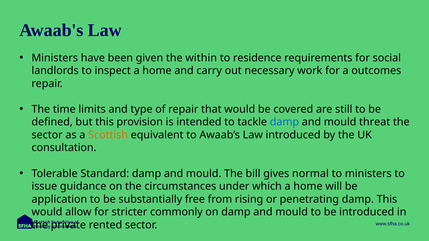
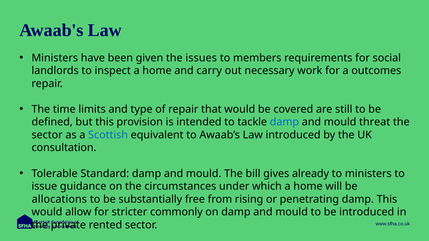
within: within -> issues
residence: residence -> members
Scottish colour: orange -> blue
normal: normal -> already
application: application -> allocations
